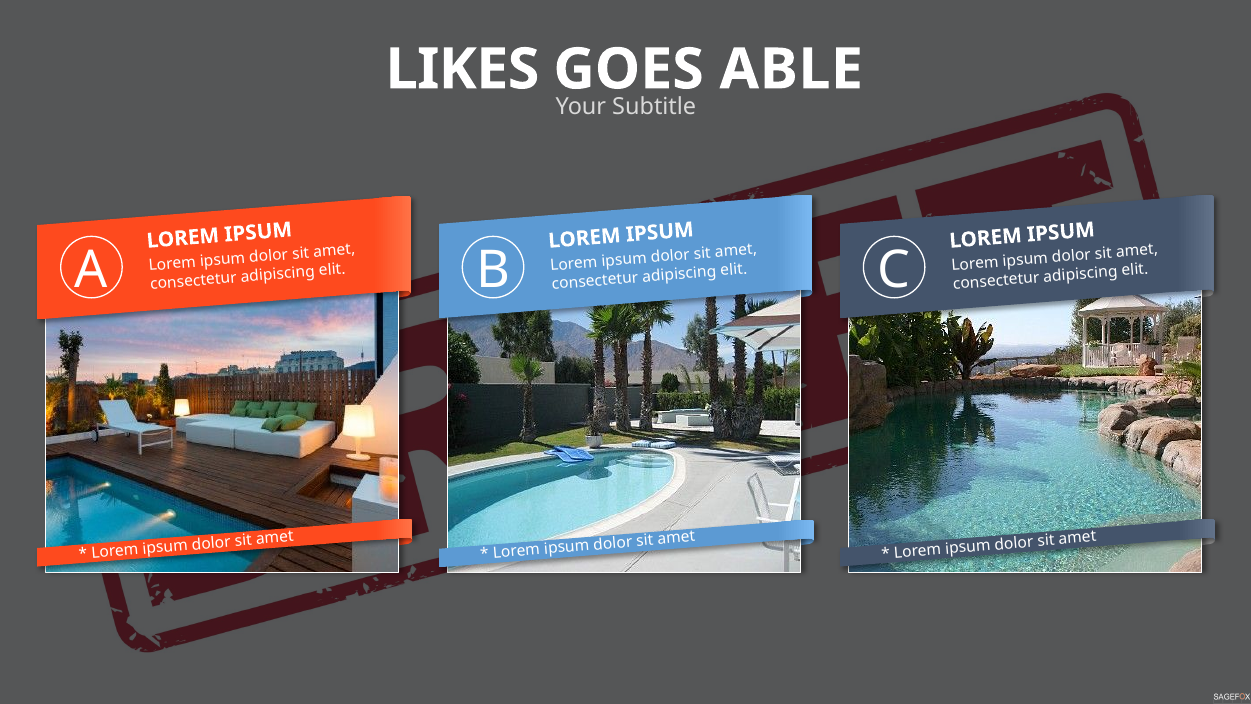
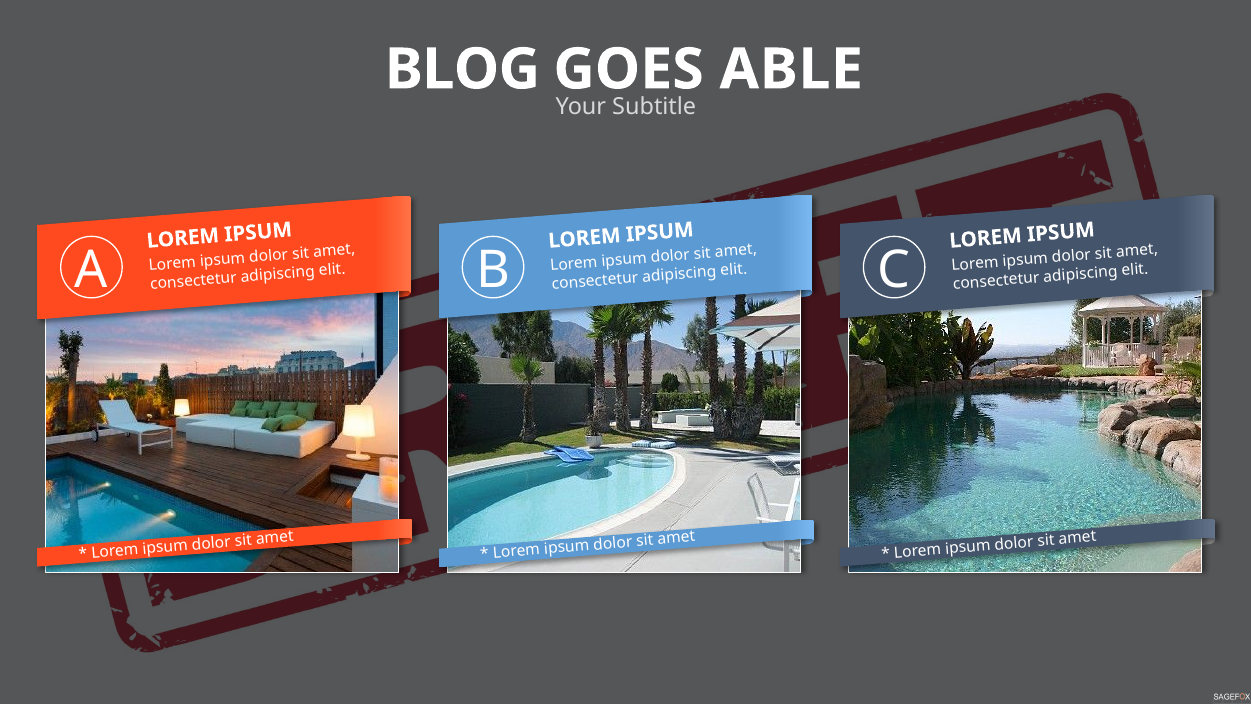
LIKES: LIKES -> BLOG
